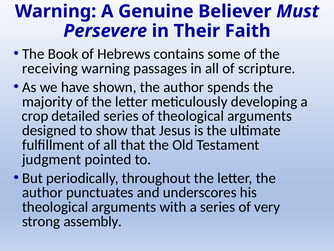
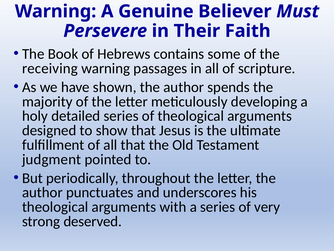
crop: crop -> holy
assembly: assembly -> deserved
